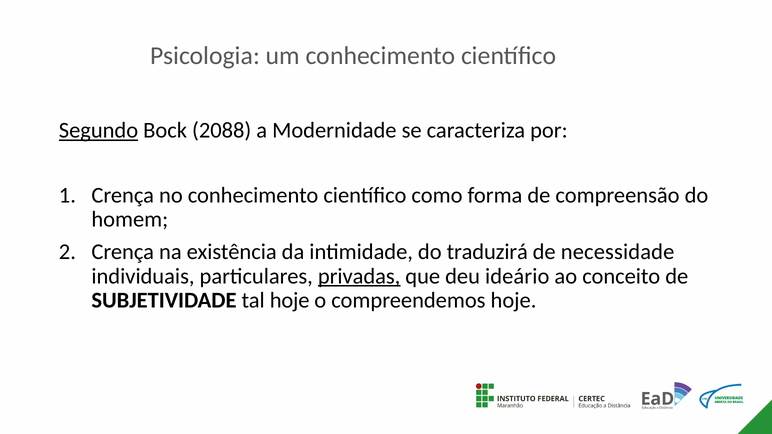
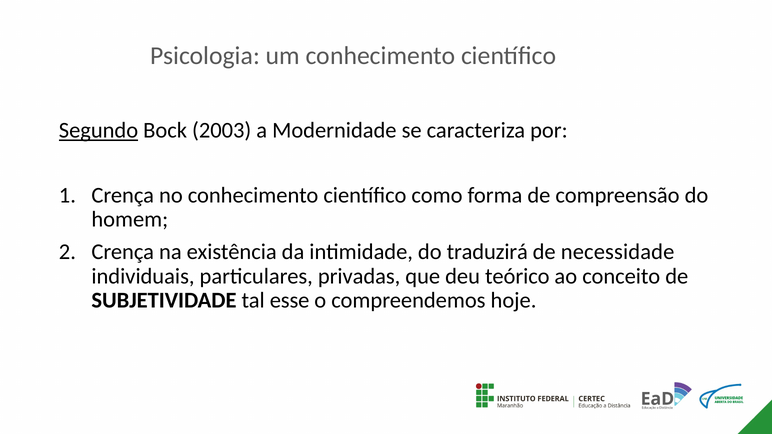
2088: 2088 -> 2003
privadas underline: present -> none
ideário: ideário -> teórico
tal hoje: hoje -> esse
